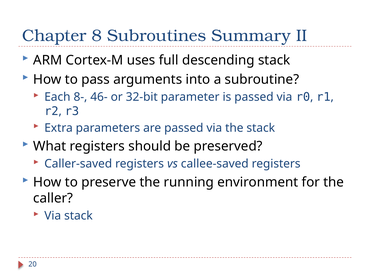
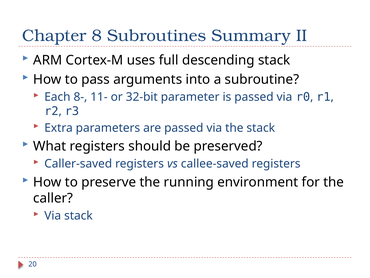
46-: 46- -> 11-
